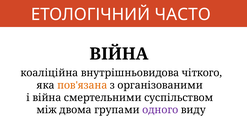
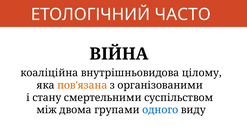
чіткого: чіткого -> цілому
і війна: війна -> стану
одного colour: purple -> blue
